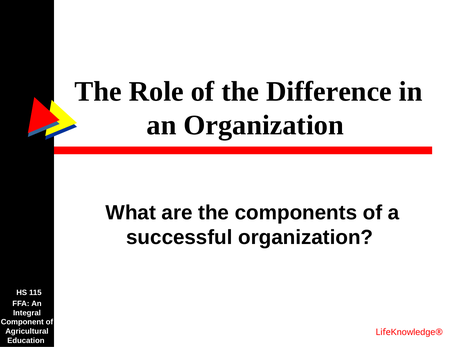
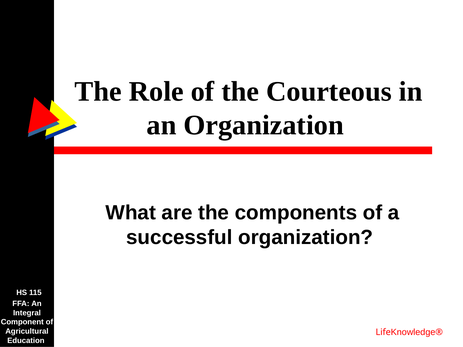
Difference: Difference -> Courteous
